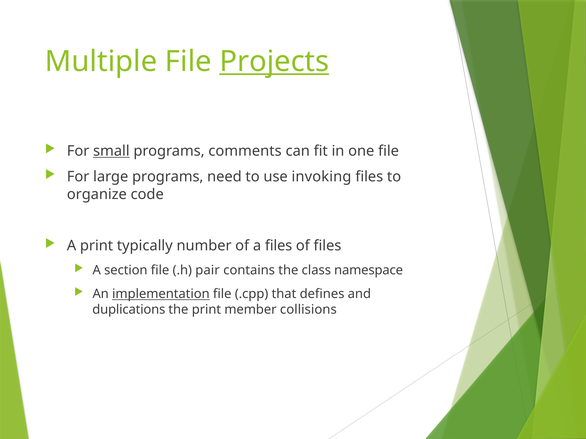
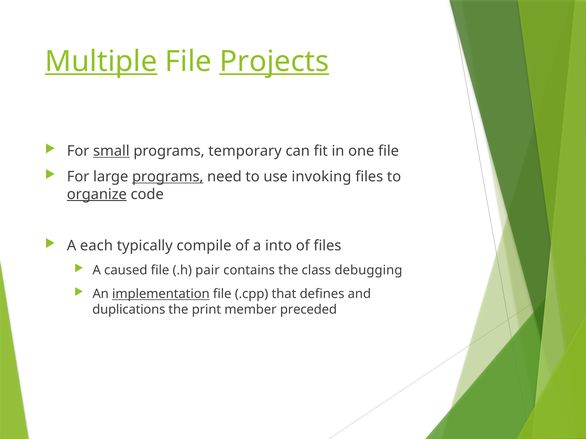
Multiple underline: none -> present
comments: comments -> temporary
programs at (168, 177) underline: none -> present
organize underline: none -> present
A print: print -> each
number: number -> compile
a files: files -> into
section: section -> caused
namespace: namespace -> debugging
collisions: collisions -> preceded
